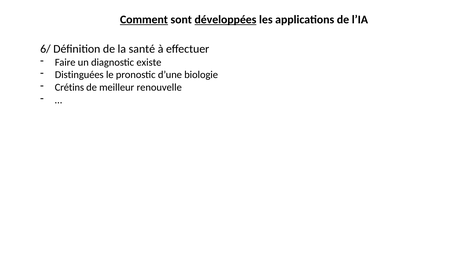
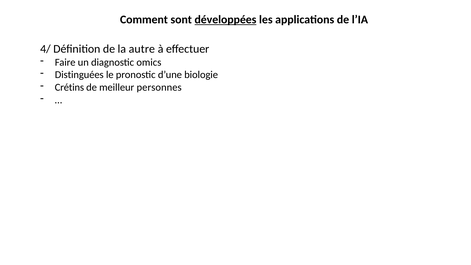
Comment underline: present -> none
6/: 6/ -> 4/
santé: santé -> autre
existe: existe -> omics
renouvelle: renouvelle -> personnes
